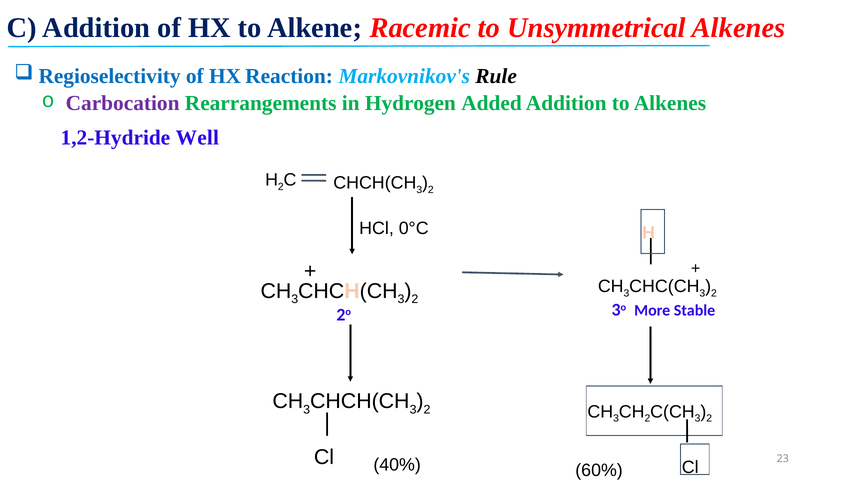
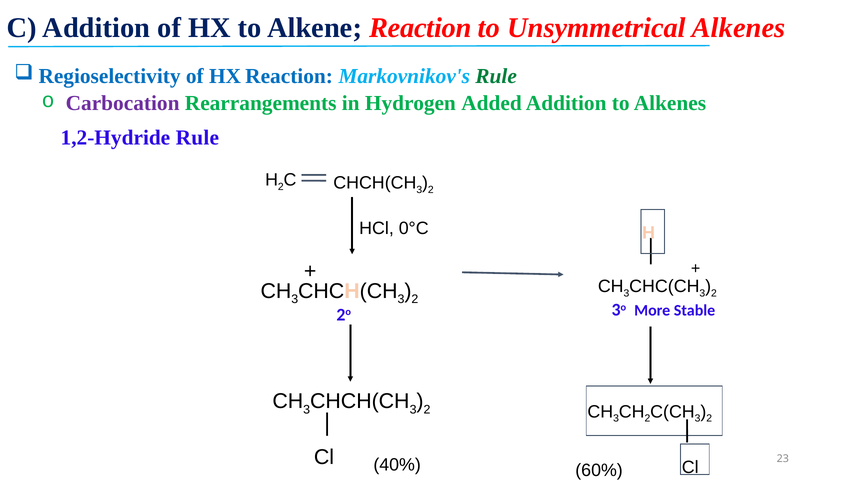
Alkene Racemic: Racemic -> Reaction
Rule at (496, 76) colour: black -> green
1,2-Hydride Well: Well -> Rule
